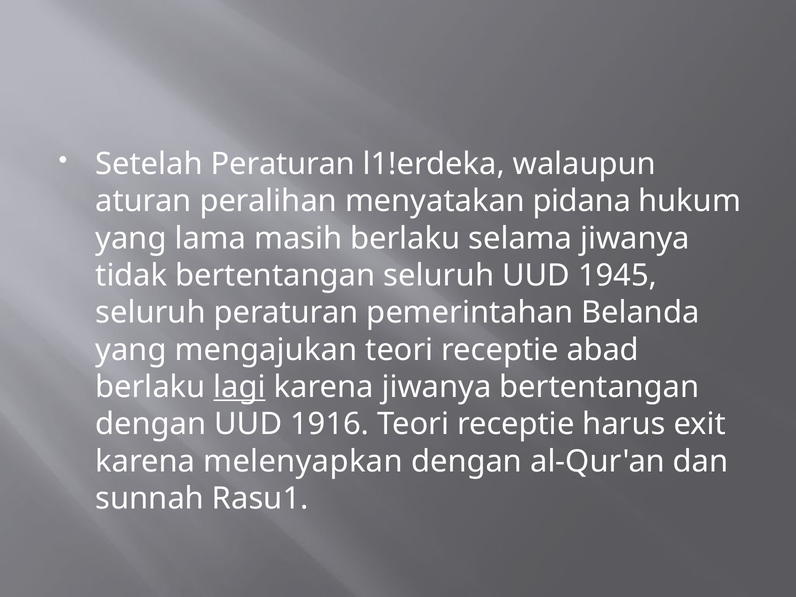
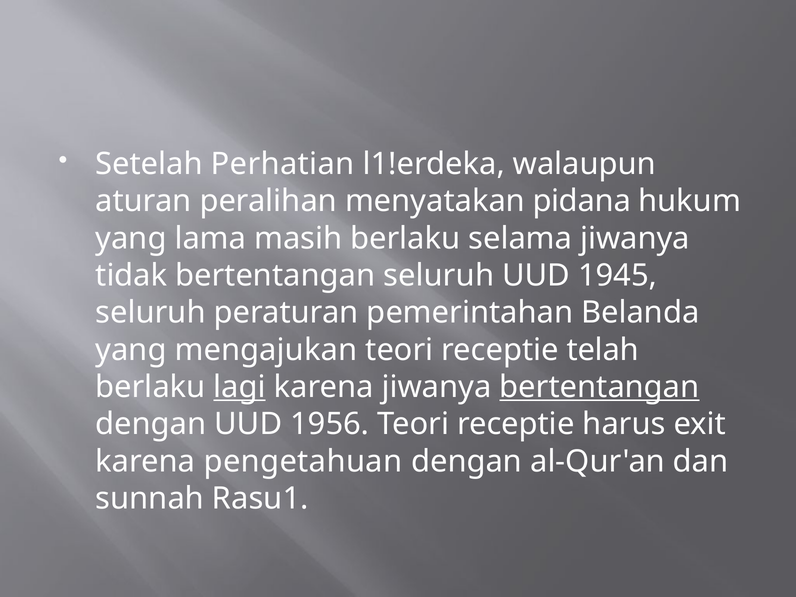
Setelah Peraturan: Peraturan -> Perhatian
abad: abad -> telah
bertentangan at (599, 387) underline: none -> present
1916: 1916 -> 1956
melenyapkan: melenyapkan -> pengetahuan
